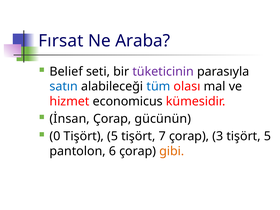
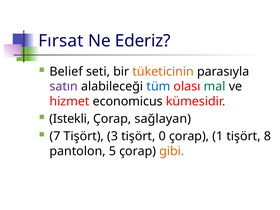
Araba: Araba -> Ederiz
tüketicinin colour: purple -> orange
satın colour: blue -> purple
mal colour: black -> green
İnsan: İnsan -> Istekli
gücünün: gücünün -> sağlayan
0: 0 -> 7
5 at (113, 136): 5 -> 3
7: 7 -> 0
3: 3 -> 1
5 at (267, 136): 5 -> 8
6: 6 -> 5
